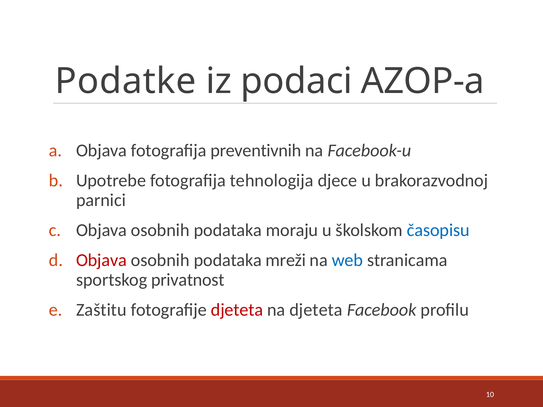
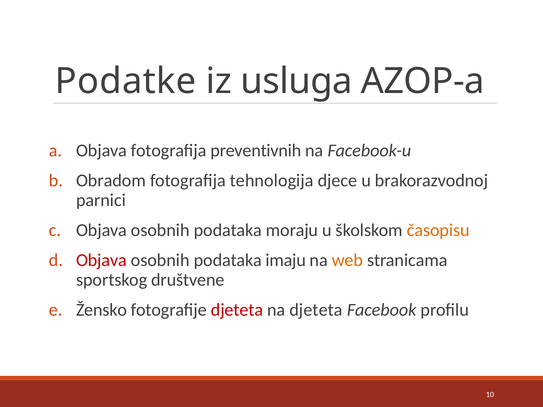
podaci: podaci -> usluga
Upotrebe: Upotrebe -> Obradom
časopisu colour: blue -> orange
mreži: mreži -> imaju
web colour: blue -> orange
privatnost: privatnost -> društvene
Zaštitu: Zaštitu -> Žensko
